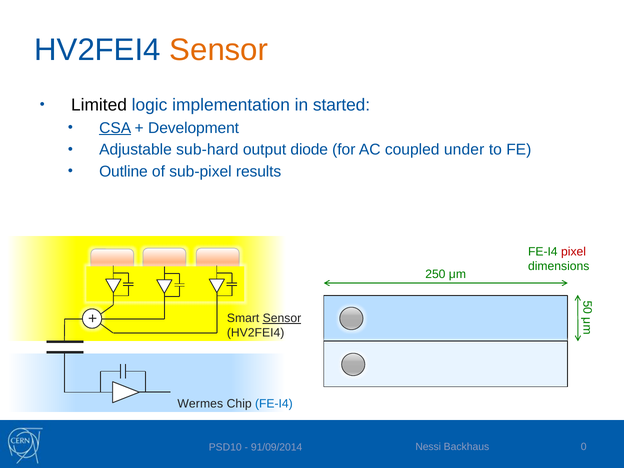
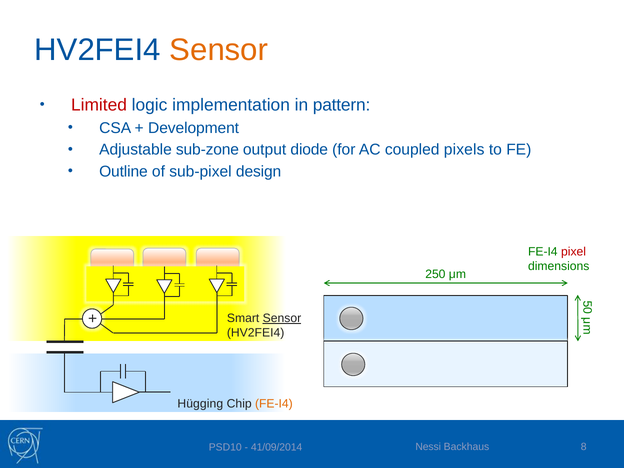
Limited colour: black -> red
started: started -> pattern
CSA underline: present -> none
sub-hard: sub-hard -> sub-zone
under: under -> pixels
results: results -> design
Wermes: Wermes -> Hügging
FE-I4 at (274, 404) colour: blue -> orange
Backhaus 0: 0 -> 8
91/09/2014: 91/09/2014 -> 41/09/2014
